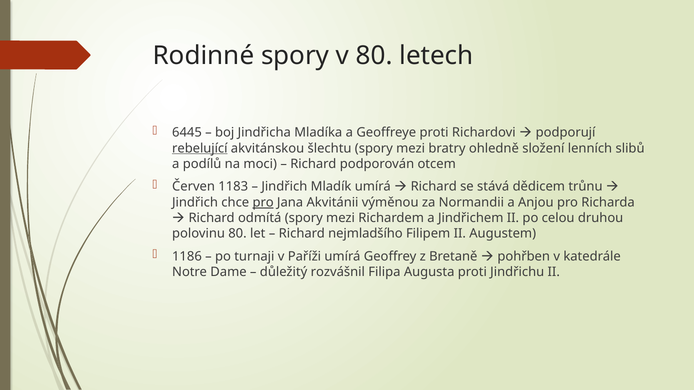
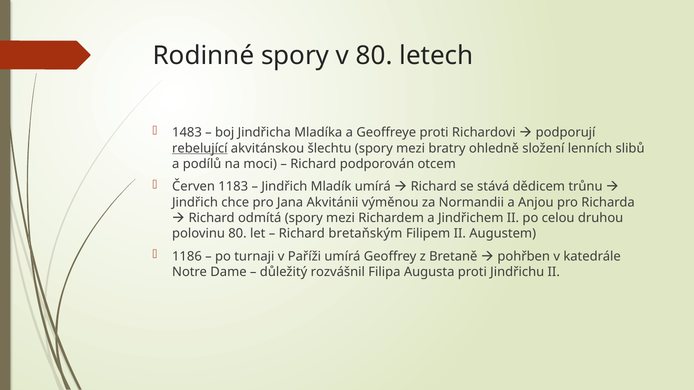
6445: 6445 -> 1483
pro at (263, 202) underline: present -> none
nejmladšího: nejmladšího -> bretaňským
